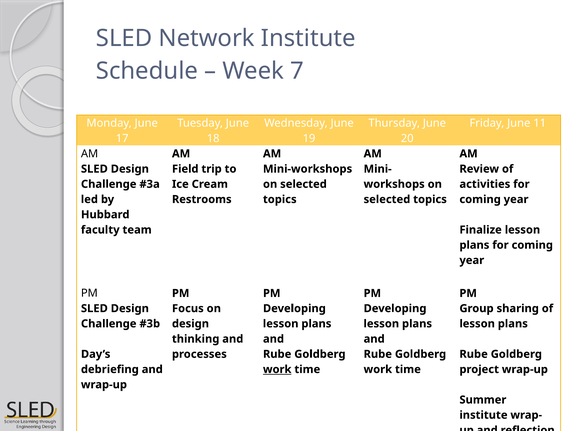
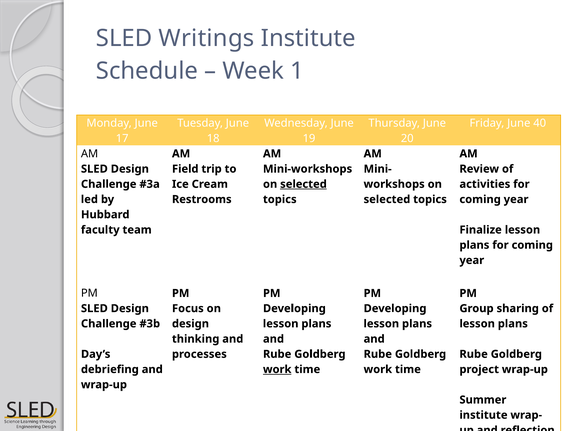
Network: Network -> Writings
7: 7 -> 1
11: 11 -> 40
selected at (303, 184) underline: none -> present
